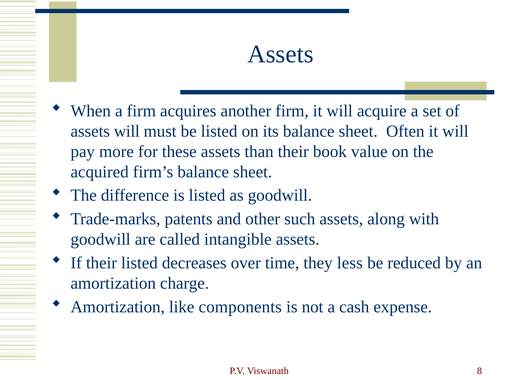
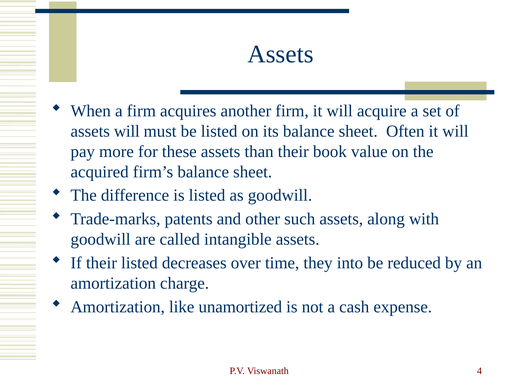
less: less -> into
components: components -> unamortized
8: 8 -> 4
